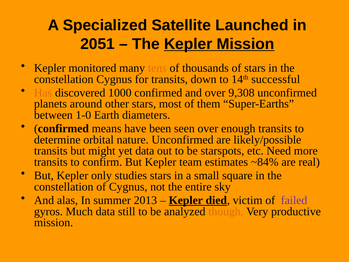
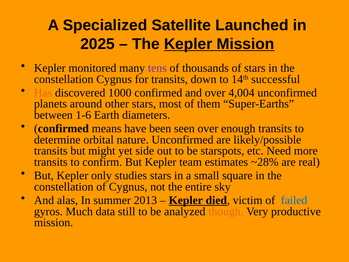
2051: 2051 -> 2025
tens colour: orange -> purple
9,308: 9,308 -> 4,004
1-0: 1-0 -> 1-6
yet data: data -> side
~84%: ~84% -> ~28%
failed colour: purple -> blue
